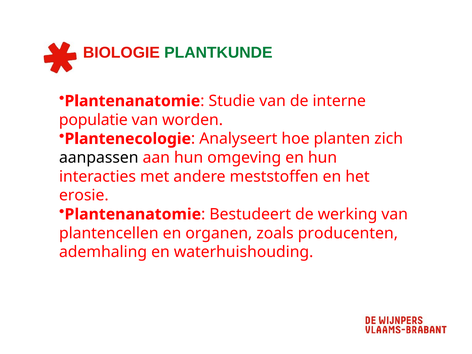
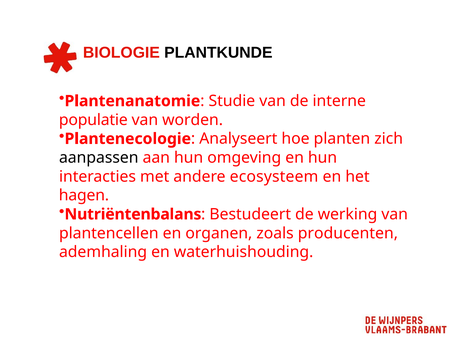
PLANTKUNDE colour: green -> black
meststoffen: meststoffen -> ecosysteem
erosie: erosie -> hagen
Plantenanatomie at (133, 214): Plantenanatomie -> Nutriëntenbalans
